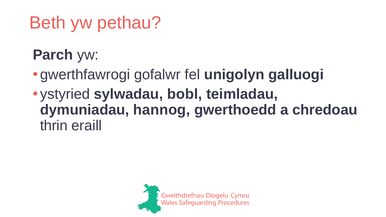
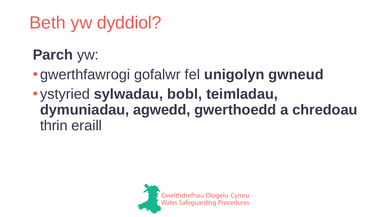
pethau: pethau -> dyddiol
galluogi: galluogi -> gwneud
hannog: hannog -> agwedd
